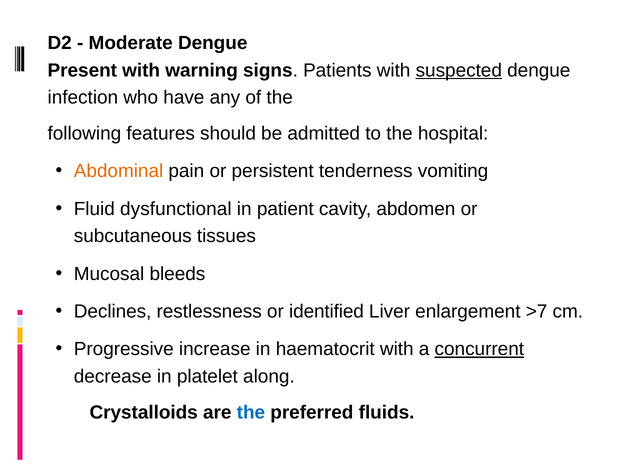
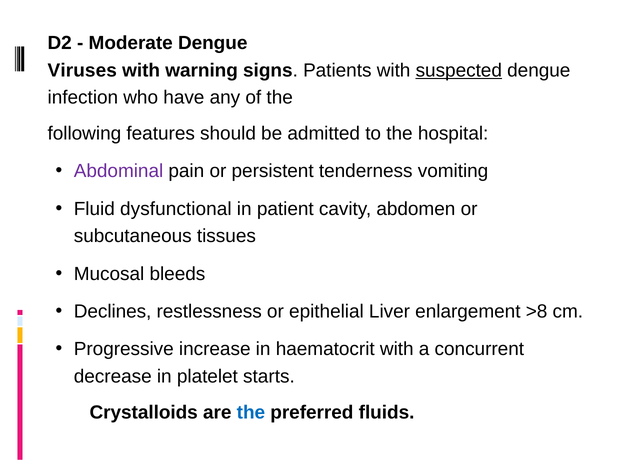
Present: Present -> Viruses
Abdominal colour: orange -> purple
identified: identified -> epithelial
>7: >7 -> >8
concurrent underline: present -> none
along: along -> starts
